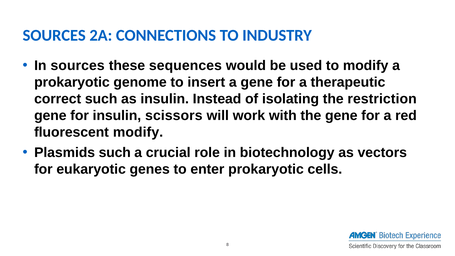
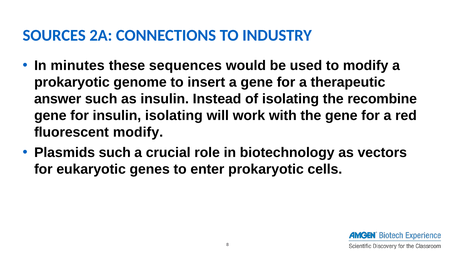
In sources: sources -> minutes
correct: correct -> answer
restriction: restriction -> recombine
insulin scissors: scissors -> isolating
